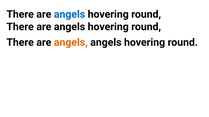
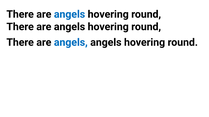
angels at (71, 43) colour: orange -> blue
